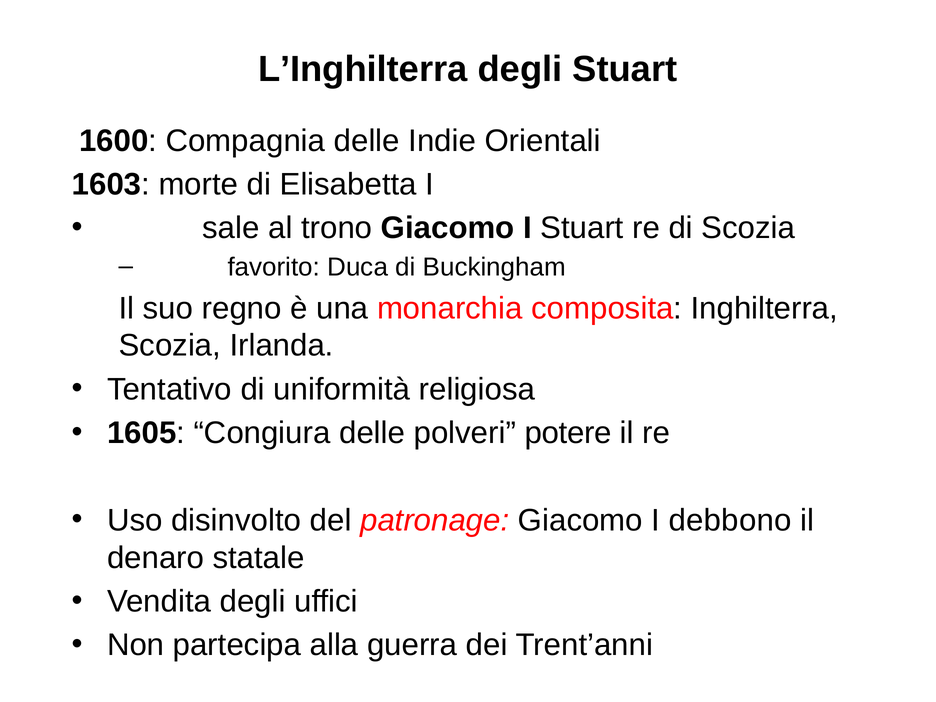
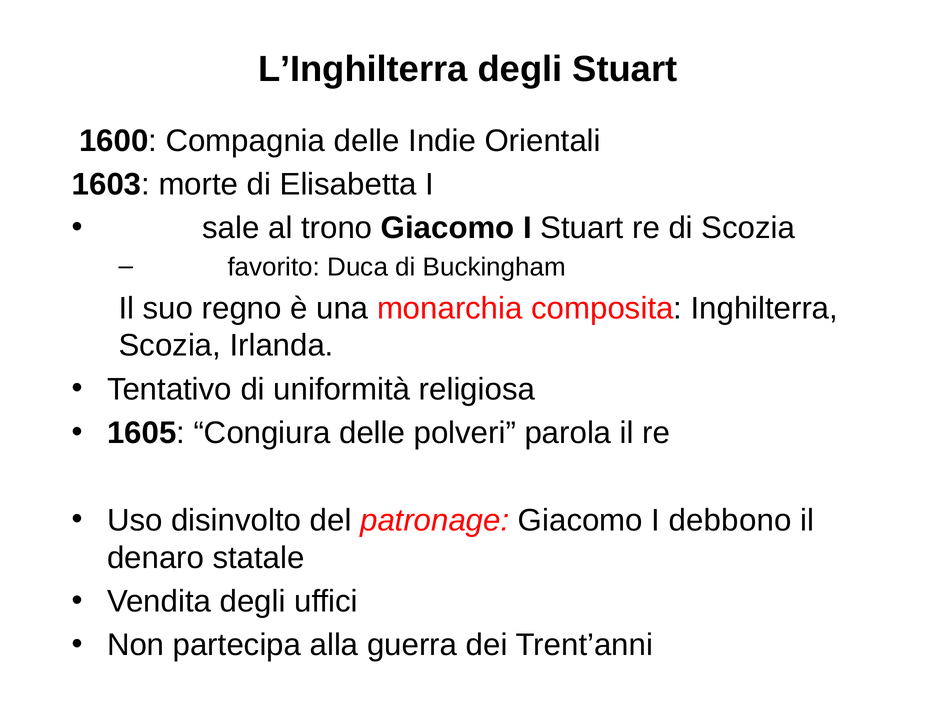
potere: potere -> parola
